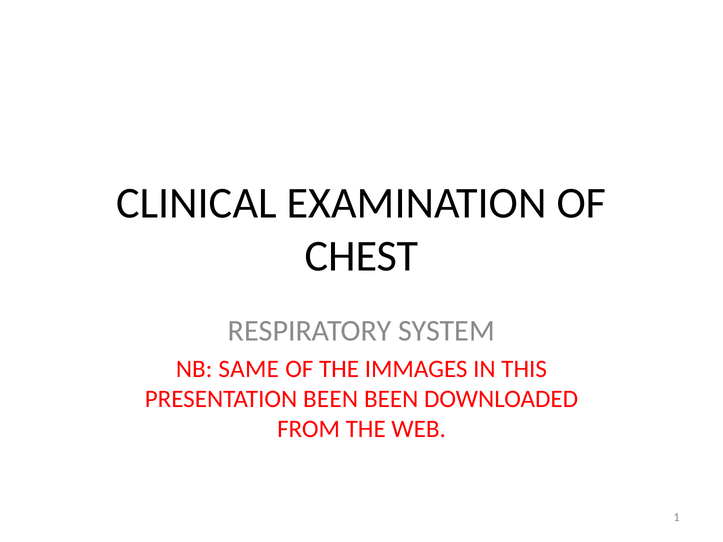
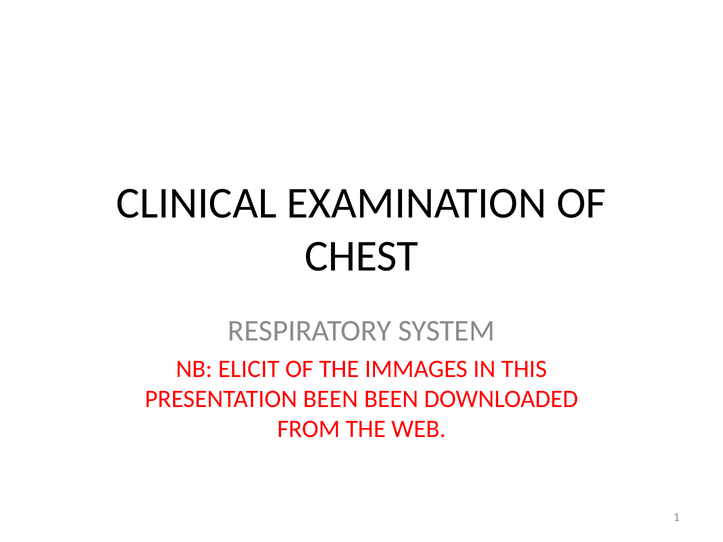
SAME: SAME -> ELICIT
